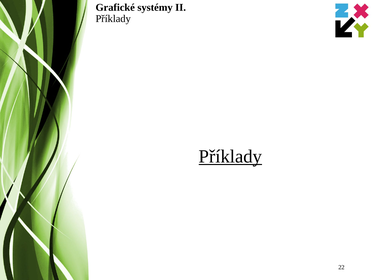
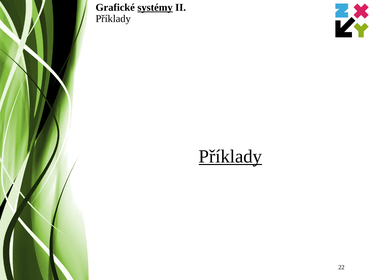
systémy underline: none -> present
